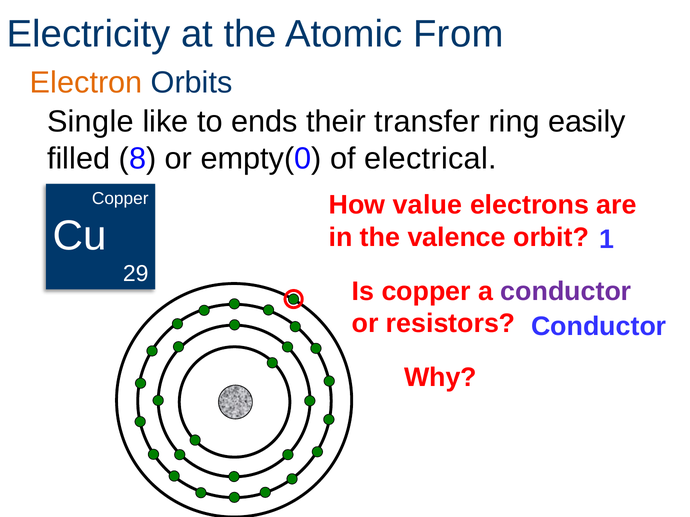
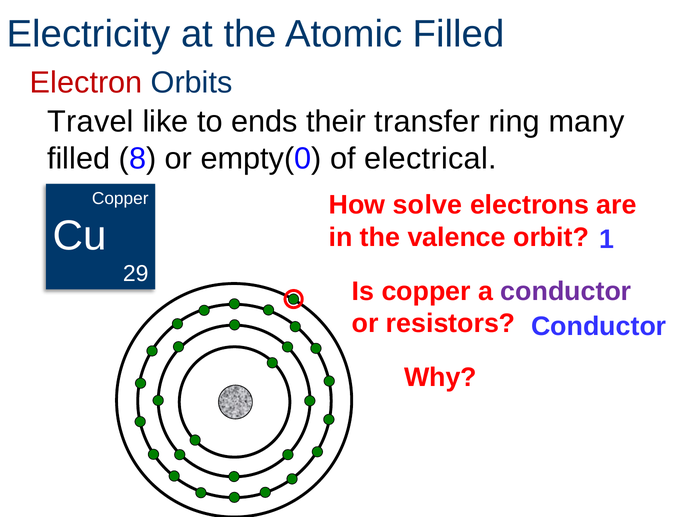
Atomic From: From -> Filled
Electron colour: orange -> red
Single: Single -> Travel
easily: easily -> many
value: value -> solve
